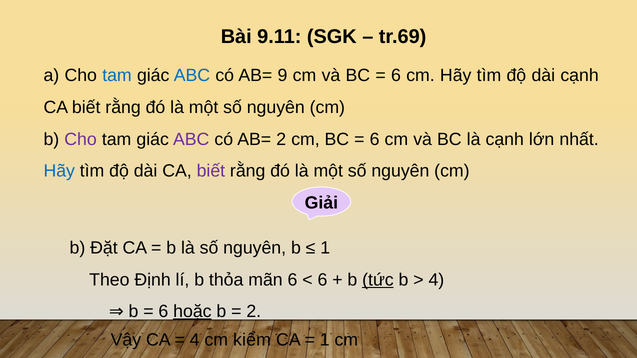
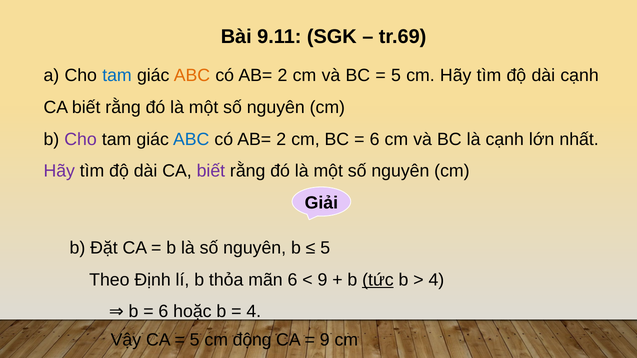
ABC at (192, 76) colour: blue -> orange
9 at (283, 76): 9 -> 2
6 at (396, 76): 6 -> 5
ABC at (191, 139) colour: purple -> blue
Hãy at (59, 171) colour: blue -> purple
1 at (325, 248): 1 -> 5
6 at (322, 280): 6 -> 9
hoặc underline: present -> none
2 at (254, 312): 2 -> 4
4 at (195, 340): 4 -> 5
kiểm: kiểm -> động
1 at (325, 340): 1 -> 9
